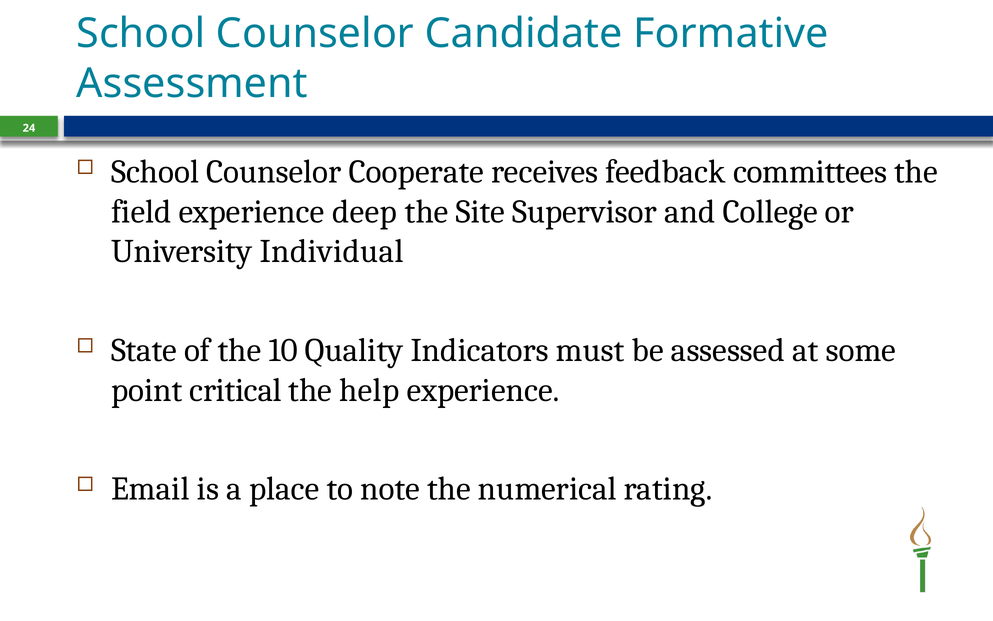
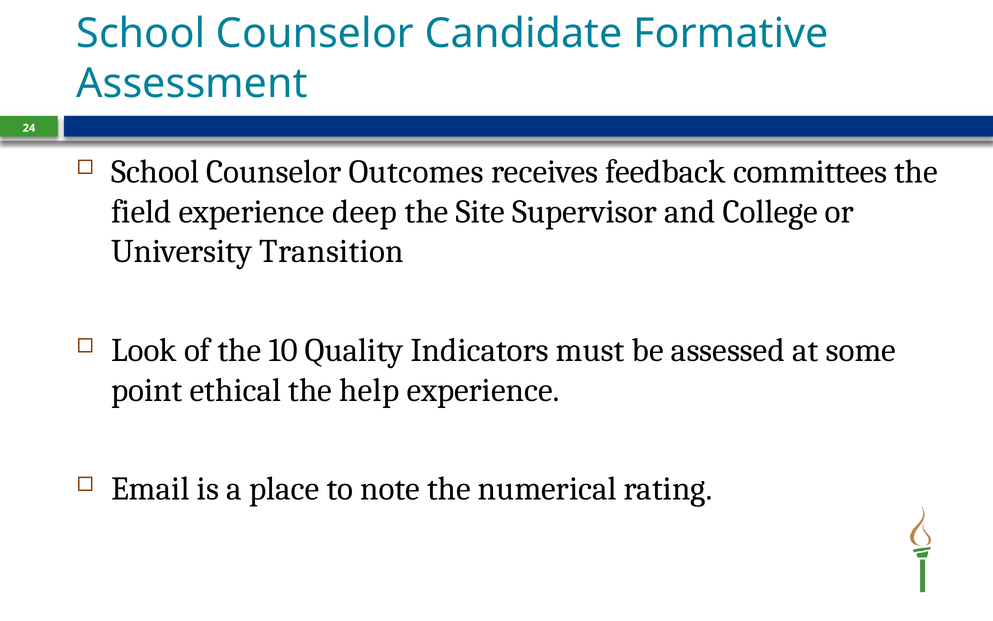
Cooperate: Cooperate -> Outcomes
Individual: Individual -> Transition
State: State -> Look
critical: critical -> ethical
